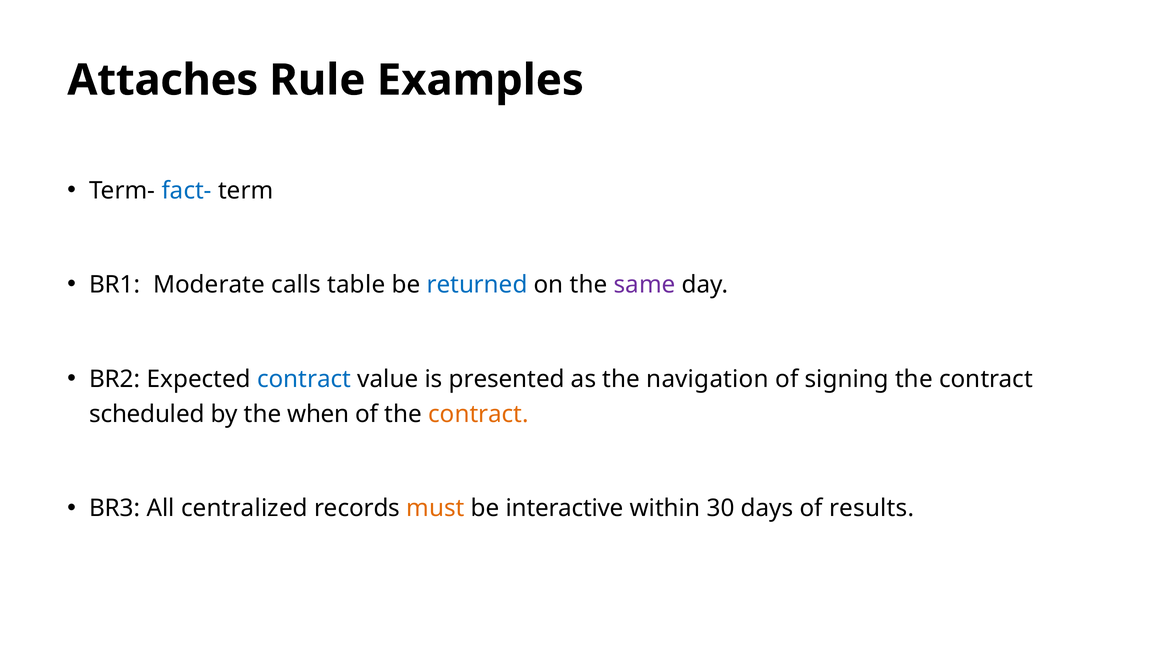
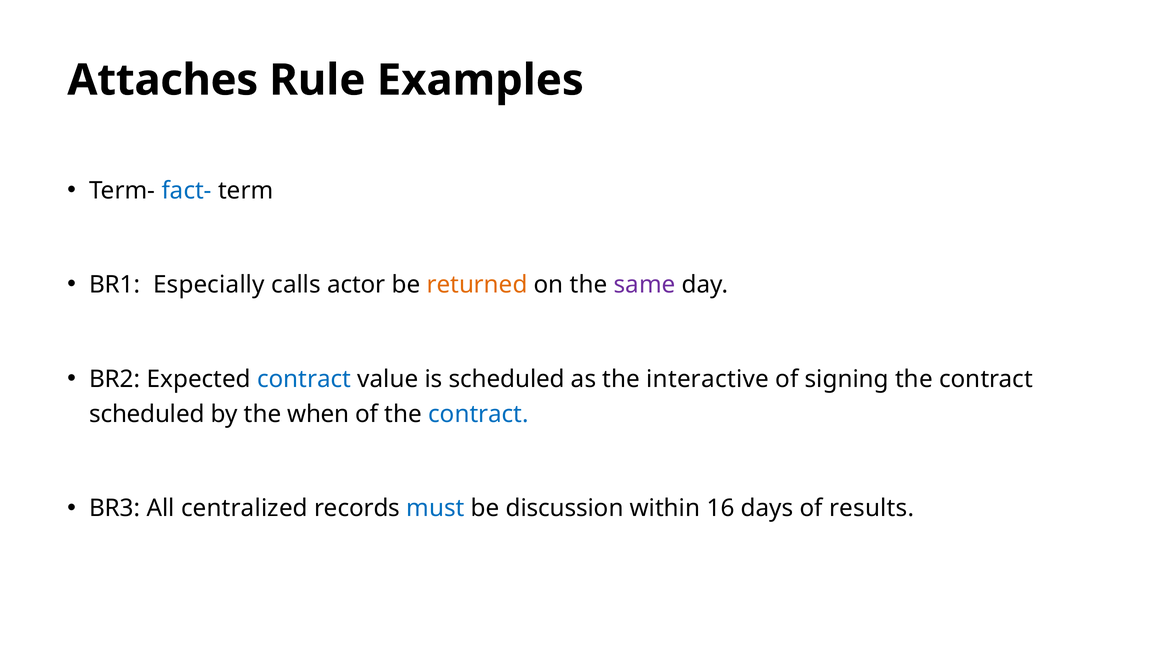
Moderate: Moderate -> Especially
table: table -> actor
returned colour: blue -> orange
is presented: presented -> scheduled
navigation: navigation -> interactive
contract at (478, 414) colour: orange -> blue
must colour: orange -> blue
interactive: interactive -> discussion
30: 30 -> 16
